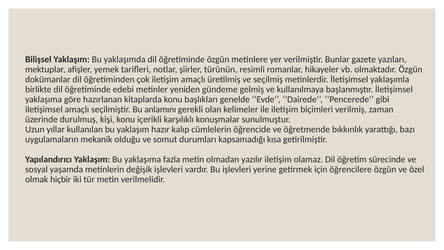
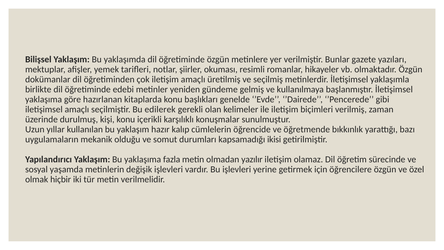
türünün: türünün -> okuması
anlamını: anlamını -> edilerek
kısa: kısa -> ikisi
